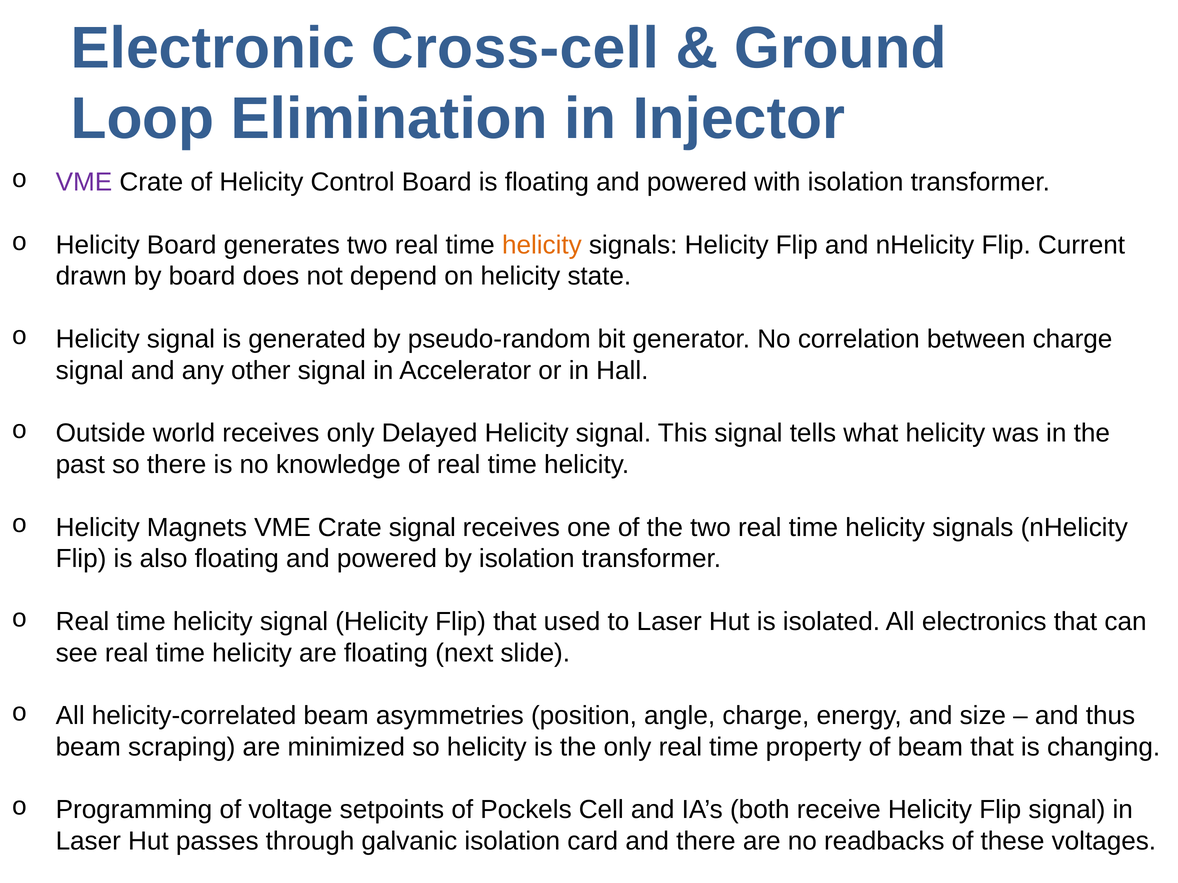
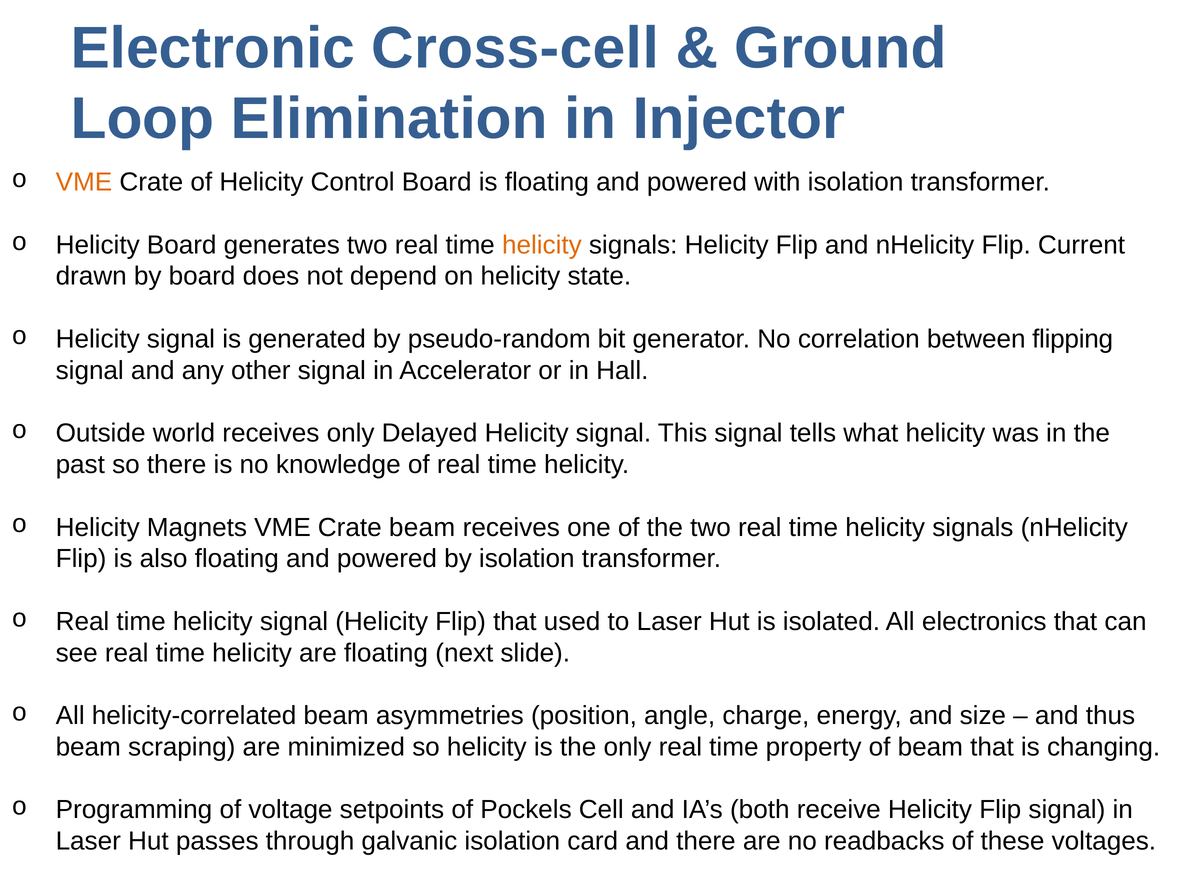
VME at (84, 182) colour: purple -> orange
between charge: charge -> flipping
Crate signal: signal -> beam
